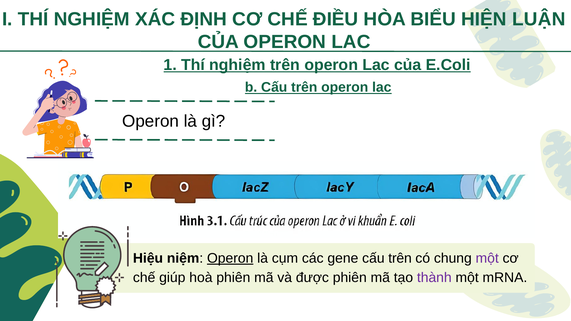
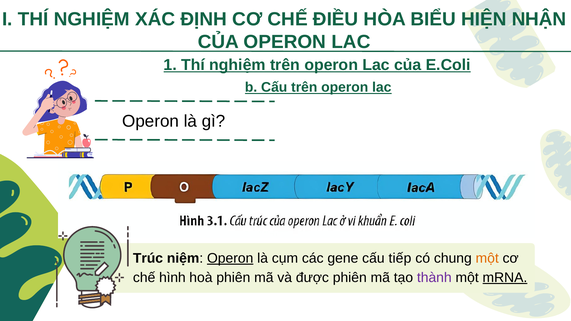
LUẬN: LUẬN -> NHẬN
Hiệu: Hiệu -> Trúc
gene cấu trên: trên -> tiếp
một at (487, 258) colour: purple -> orange
giúp: giúp -> hình
mRNA underline: none -> present
